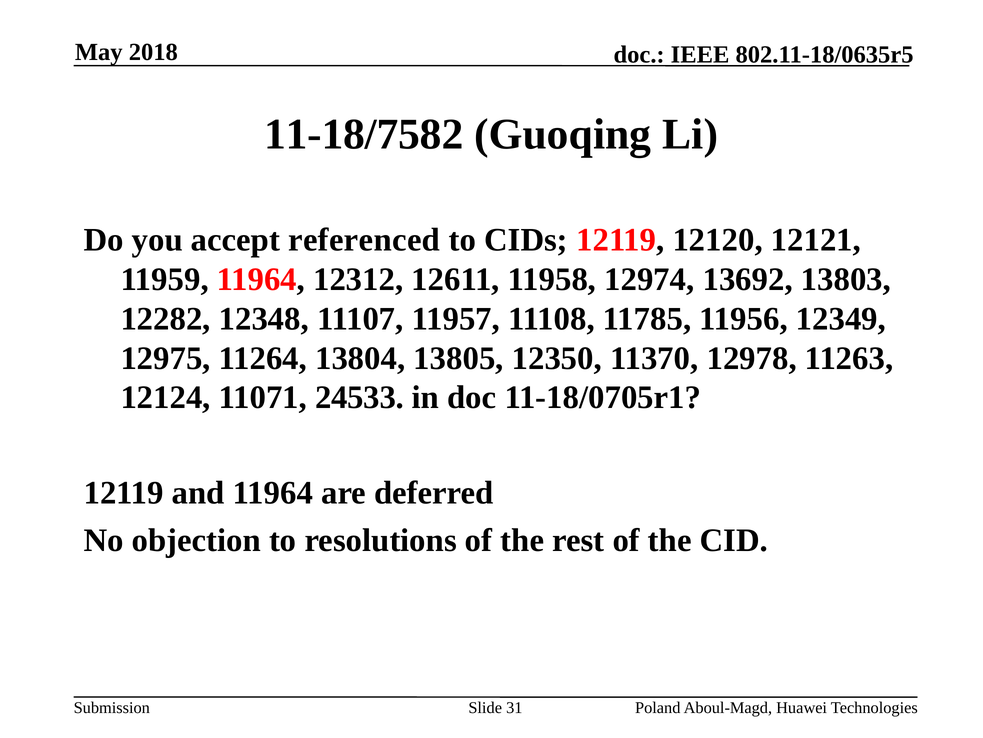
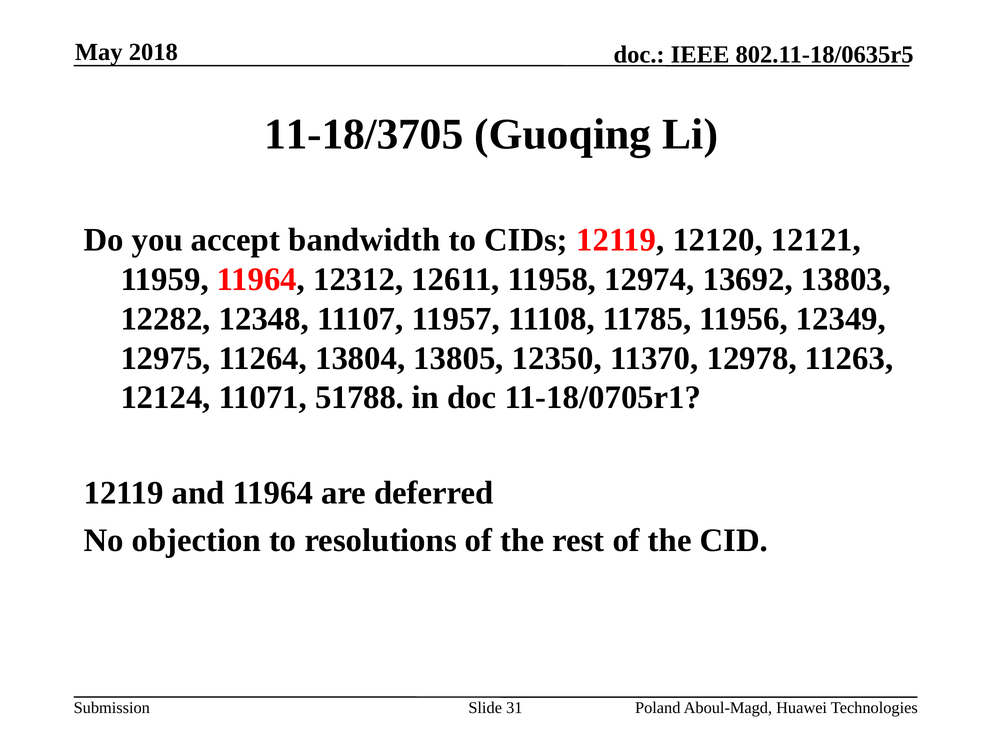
11-18/7582: 11-18/7582 -> 11-18/3705
referenced: referenced -> bandwidth
24533: 24533 -> 51788
